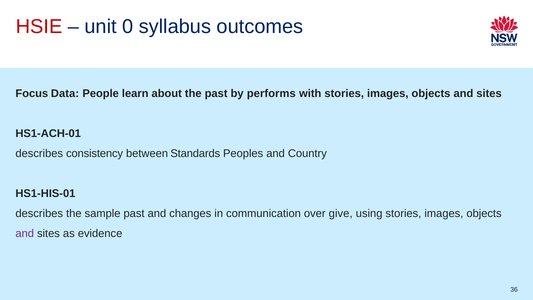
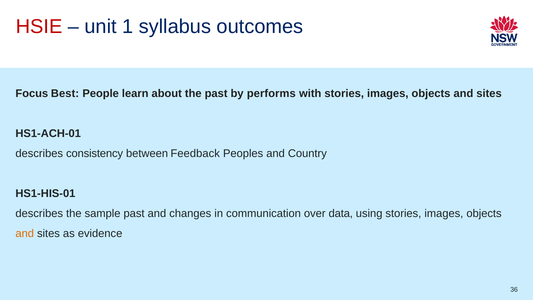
0: 0 -> 1
Data: Data -> Best
Standards: Standards -> Feedback
give: give -> data
and at (25, 233) colour: purple -> orange
